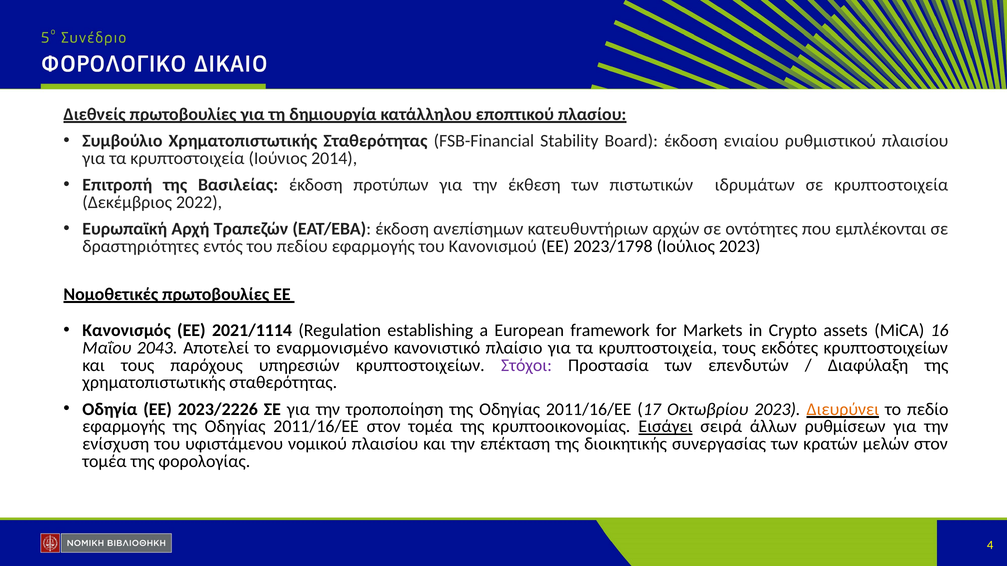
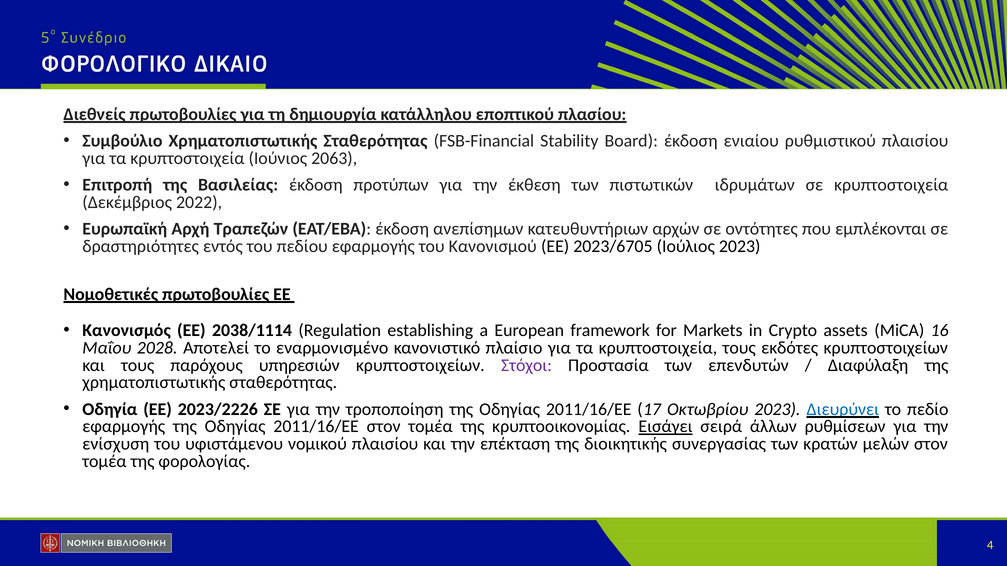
2014: 2014 -> 2063
2023/1798: 2023/1798 -> 2023/6705
2021/1114: 2021/1114 -> 2038/1114
2043: 2043 -> 2028
Διευρύνει colour: orange -> blue
